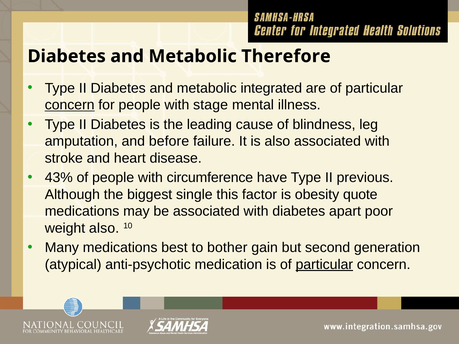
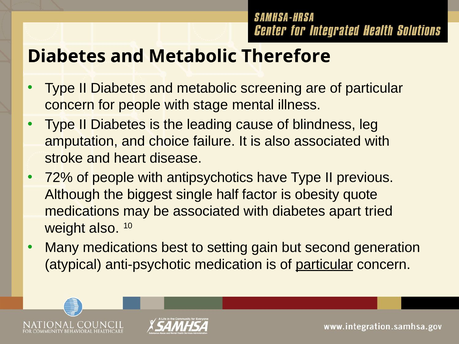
integrated: integrated -> screening
concern at (70, 105) underline: present -> none
before: before -> choice
43%: 43% -> 72%
circumference: circumference -> antipsychotics
this: this -> half
poor: poor -> tried
bother: bother -> setting
